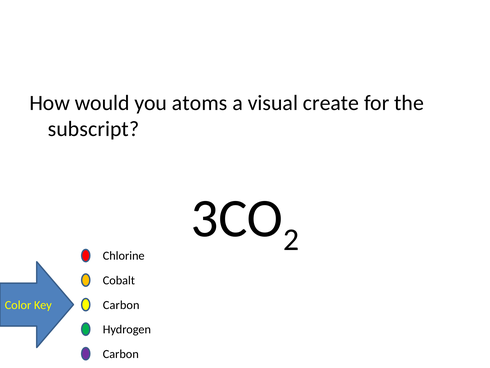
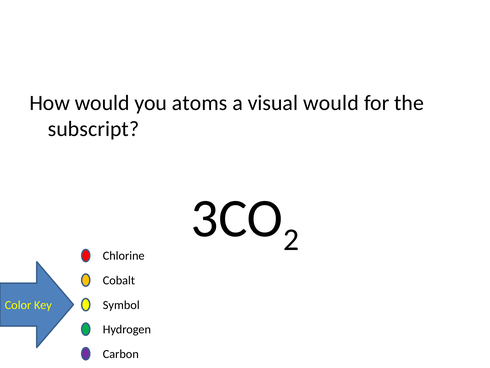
visual create: create -> would
Carbon at (121, 305): Carbon -> Symbol
